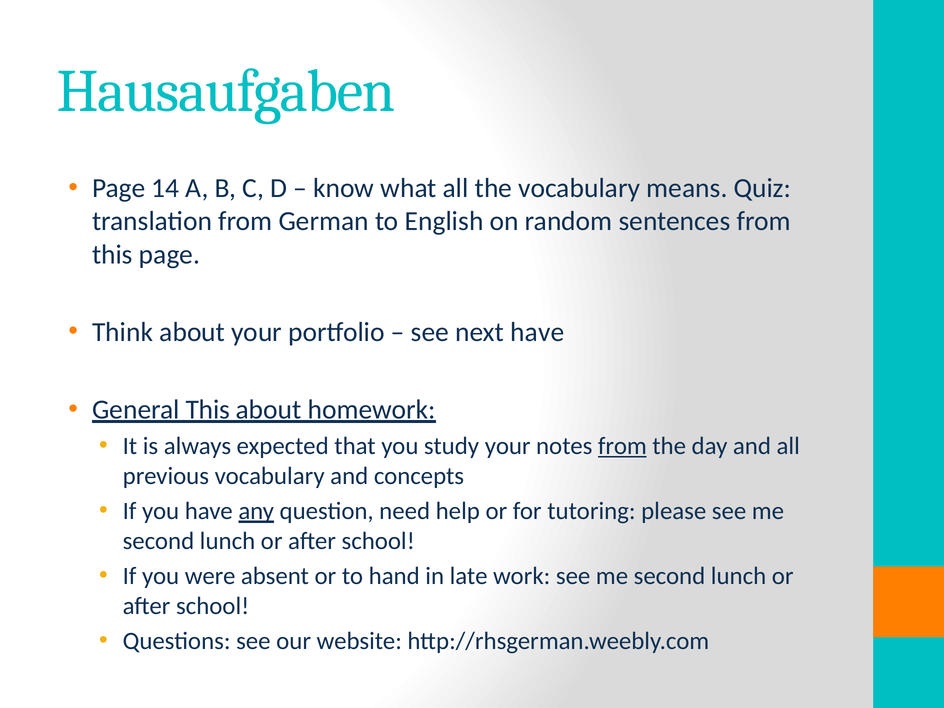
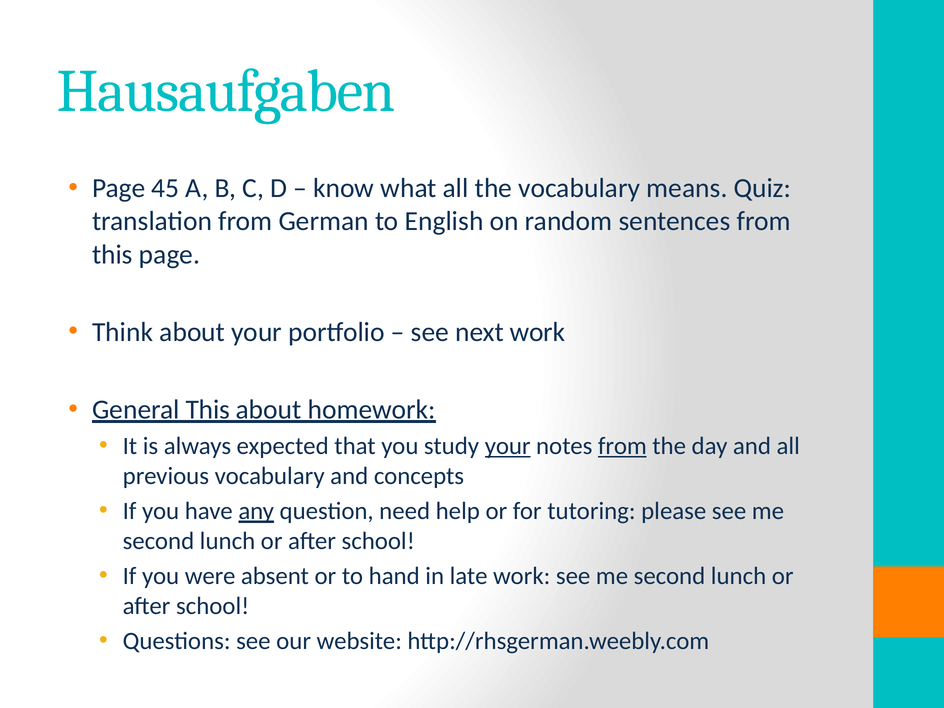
14: 14 -> 45
next have: have -> work
your at (508, 446) underline: none -> present
